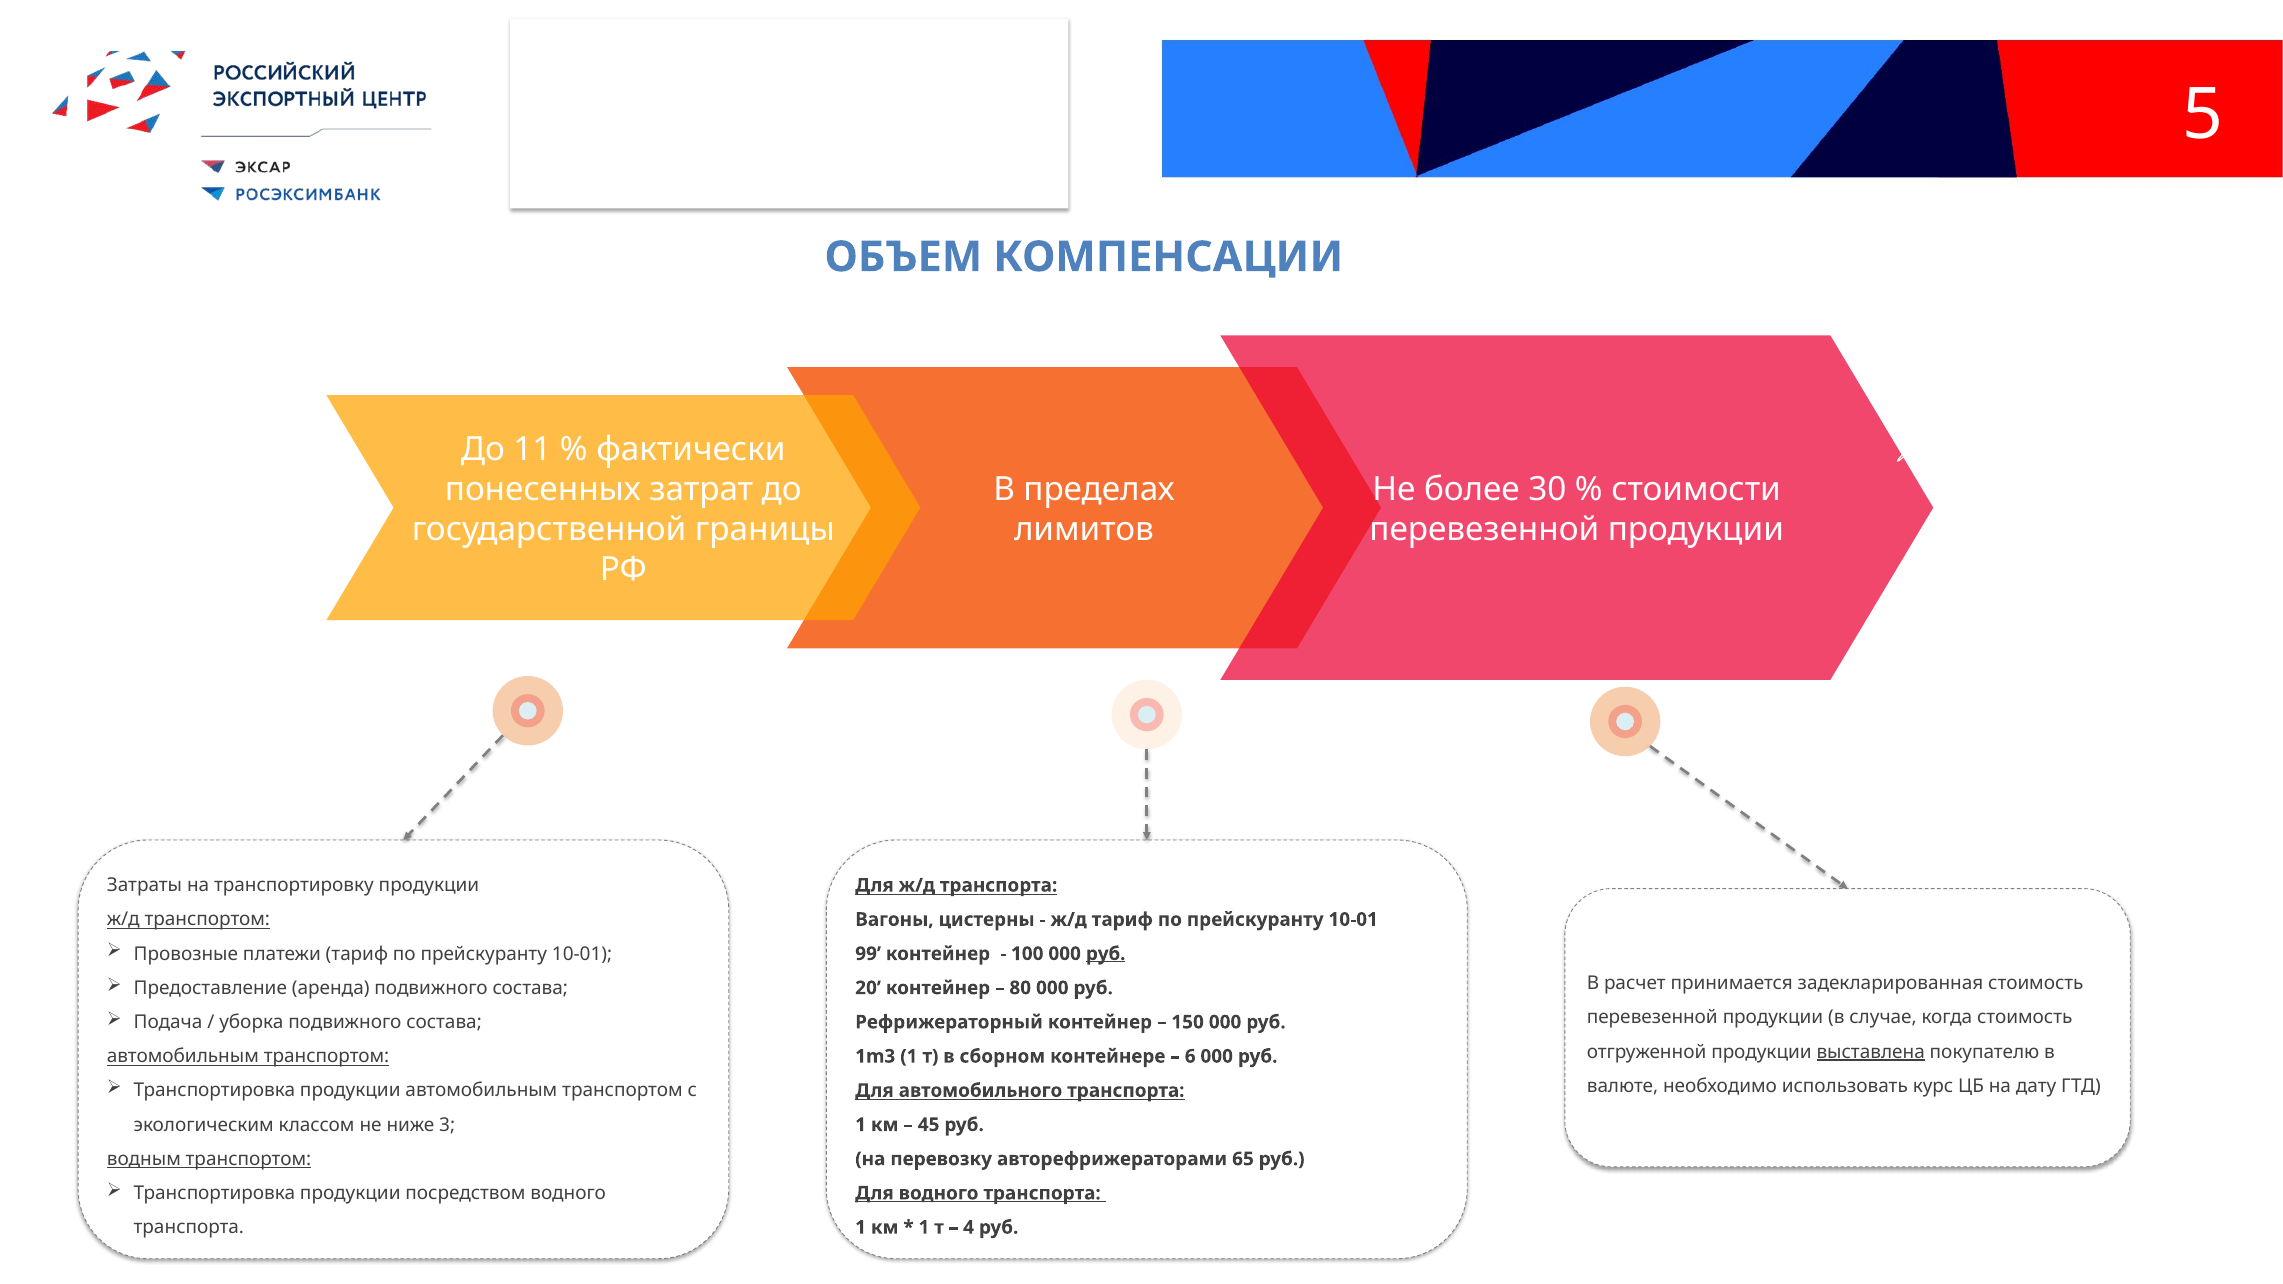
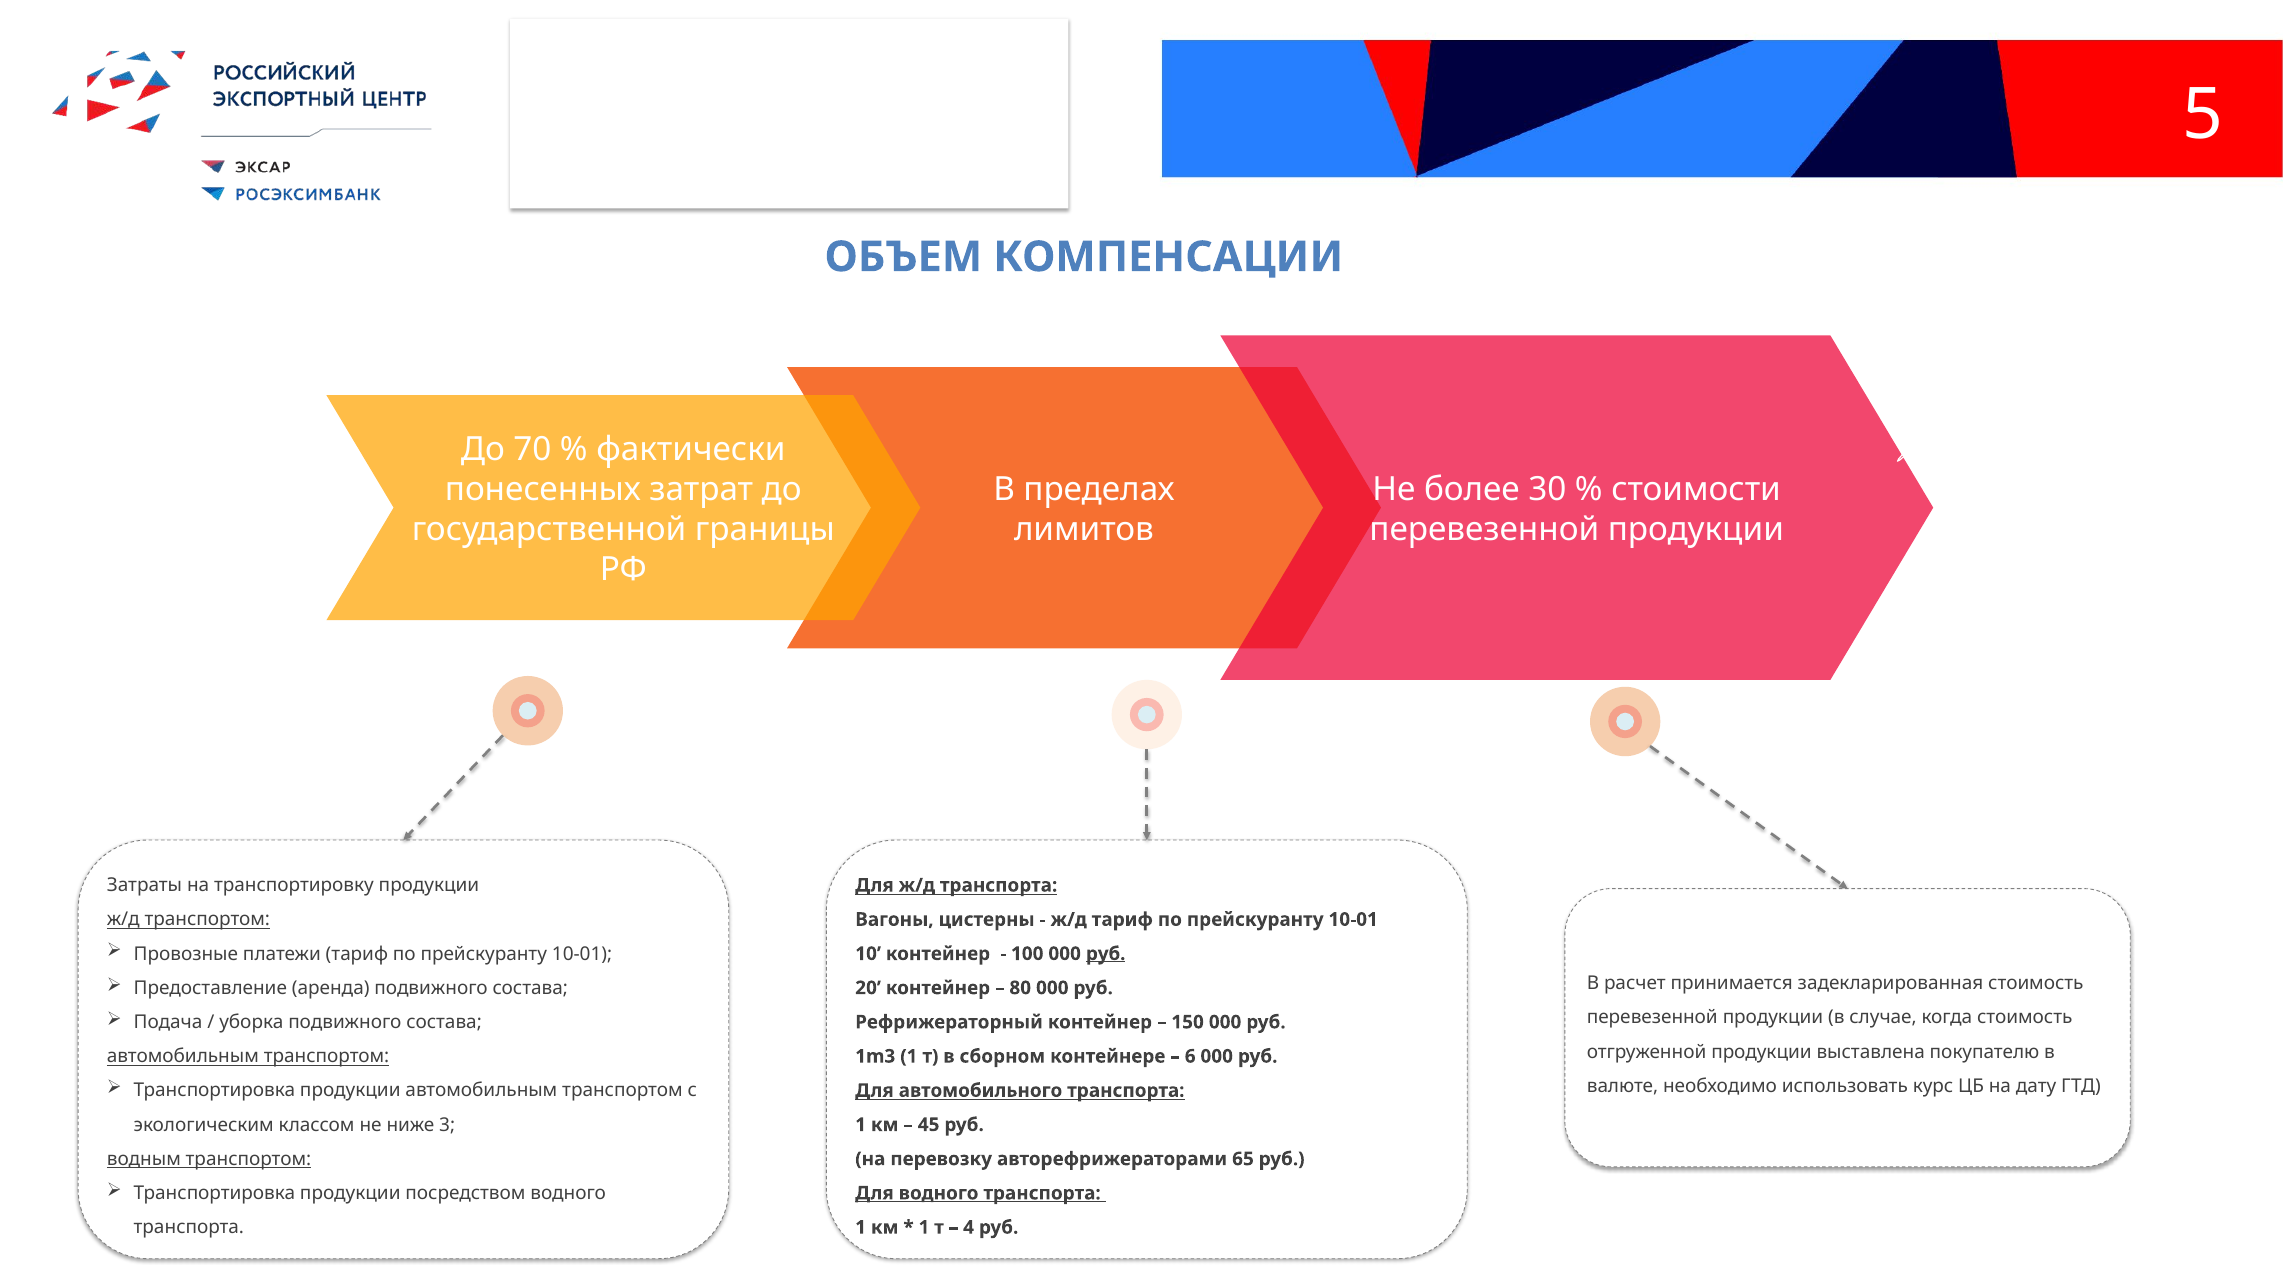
11: 11 -> 70
99: 99 -> 10
выставлена underline: present -> none
